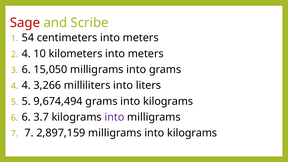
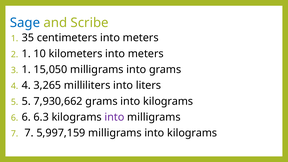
Sage colour: red -> blue
54: 54 -> 35
2 4: 4 -> 1
3 6: 6 -> 1
3,266: 3,266 -> 3,265
9,674,494: 9,674,494 -> 7,930,662
3.7: 3.7 -> 6.3
2,897,159: 2,897,159 -> 5,997,159
